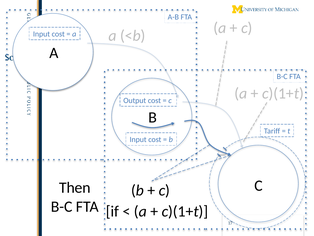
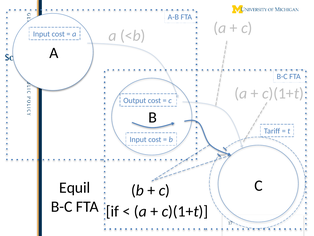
Then: Then -> Equil
